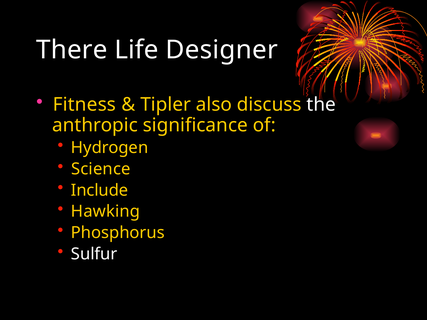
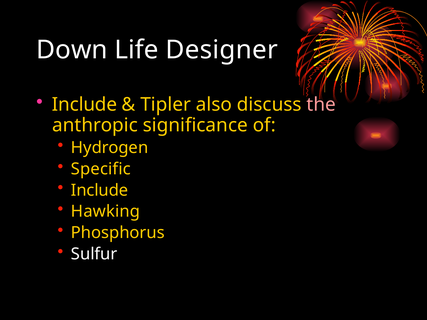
There: There -> Down
Fitness at (84, 105): Fitness -> Include
the colour: white -> pink
Science: Science -> Specific
